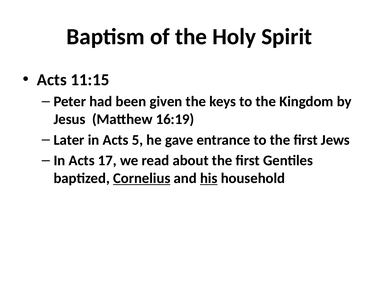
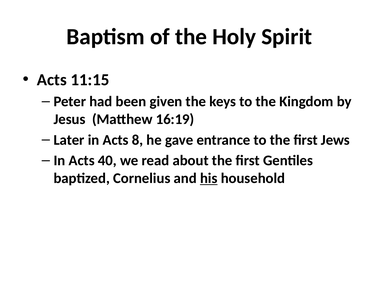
5: 5 -> 8
17: 17 -> 40
Cornelius underline: present -> none
